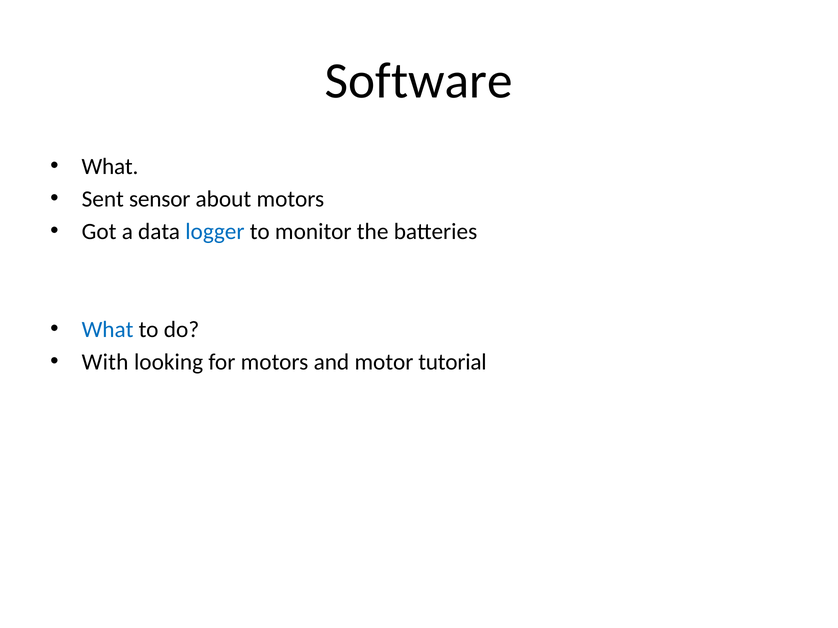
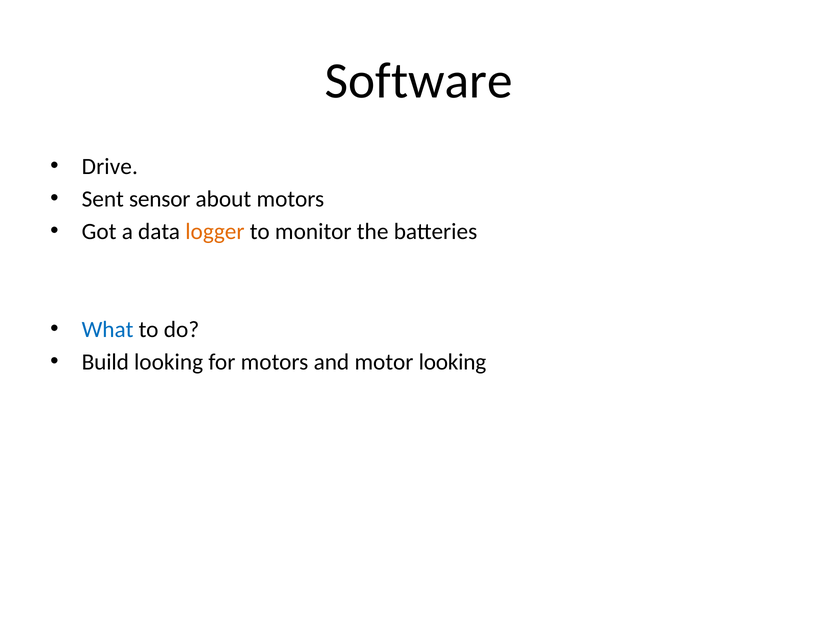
What at (110, 166): What -> Drive
logger colour: blue -> orange
With: With -> Build
motor tutorial: tutorial -> looking
